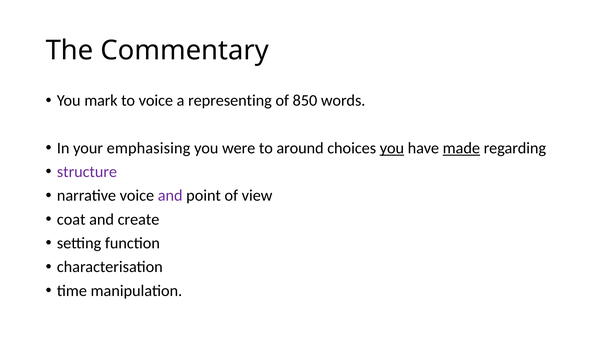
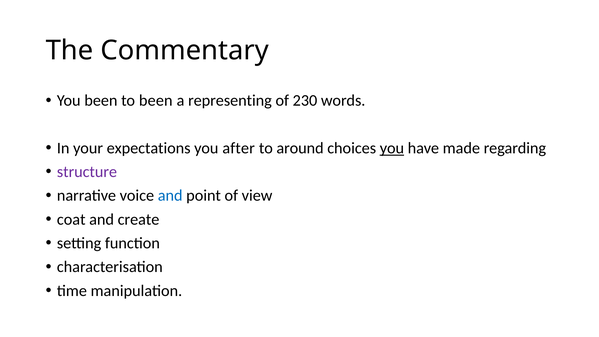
You mark: mark -> been
to voice: voice -> been
850: 850 -> 230
emphasising: emphasising -> expectations
were: were -> after
made underline: present -> none
and at (170, 196) colour: purple -> blue
